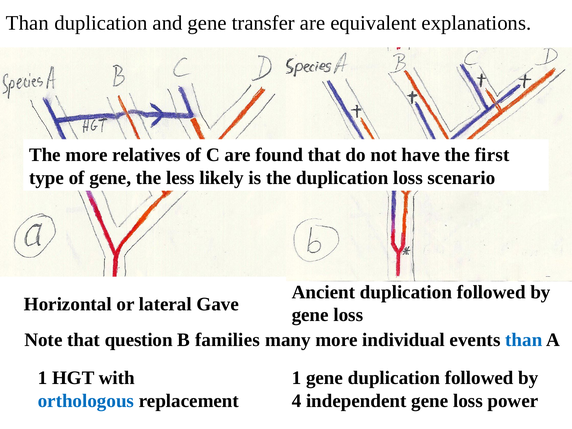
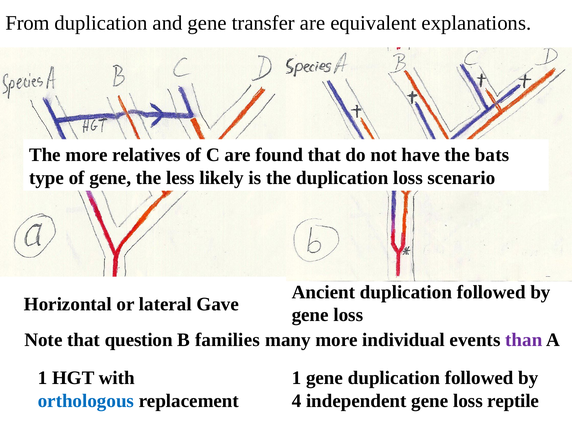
Than at (27, 23): Than -> From
first: first -> bats
than at (524, 340) colour: blue -> purple
power: power -> reptile
